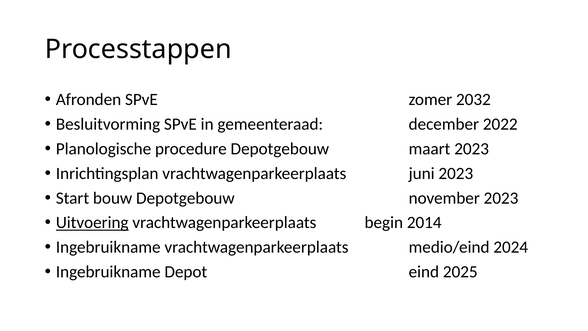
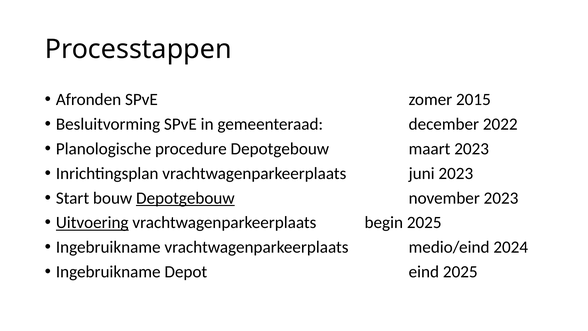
2032: 2032 -> 2015
Depotgebouw at (185, 198) underline: none -> present
begin 2014: 2014 -> 2025
